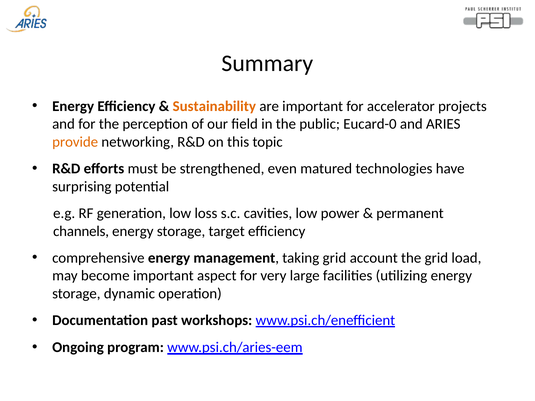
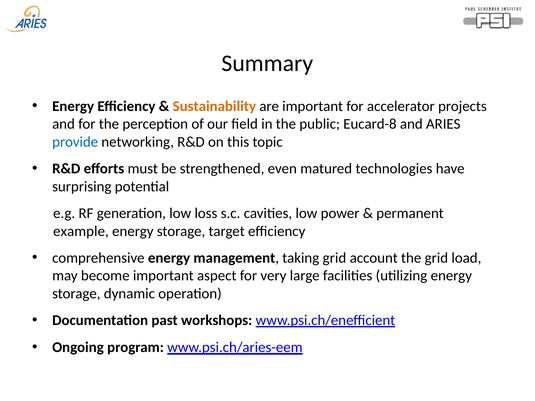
Eucard-0: Eucard-0 -> Eucard-8
provide colour: orange -> blue
channels: channels -> example
